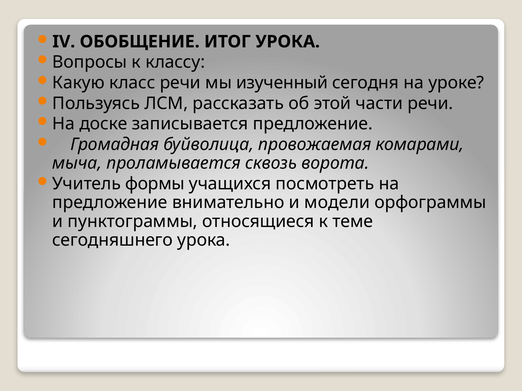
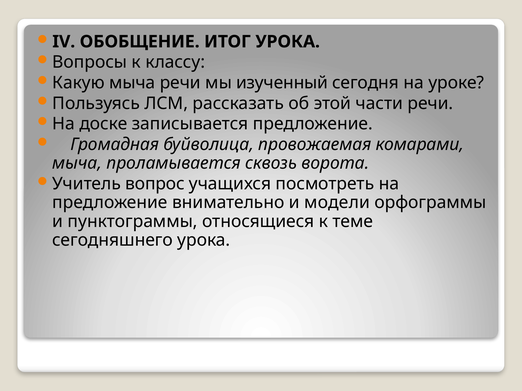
Какую класс: класс -> мыча
формы: формы -> вопрос
